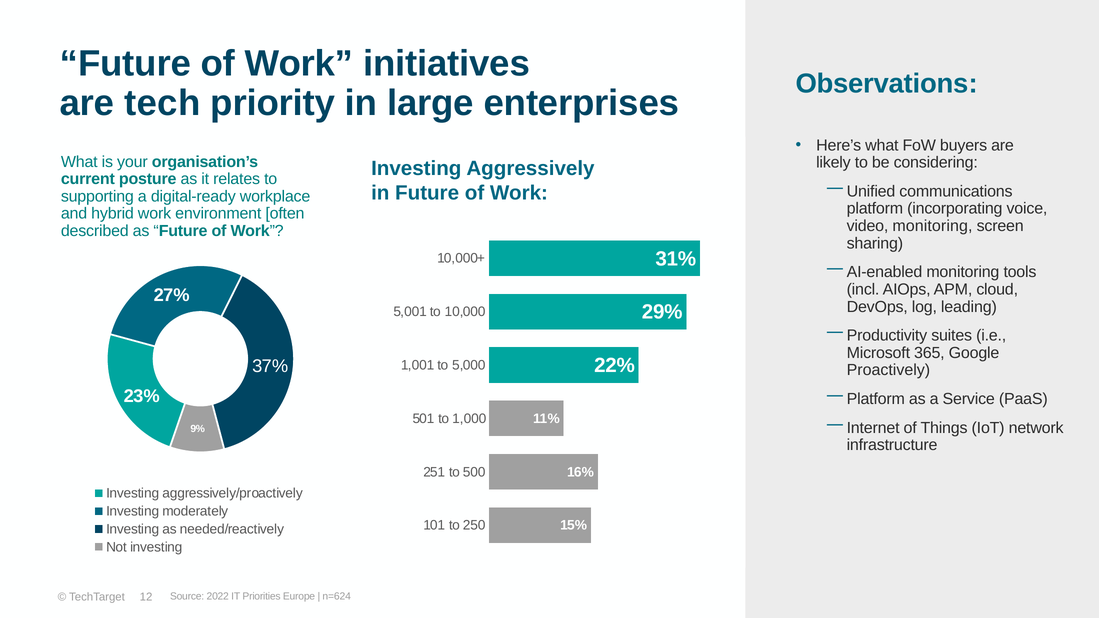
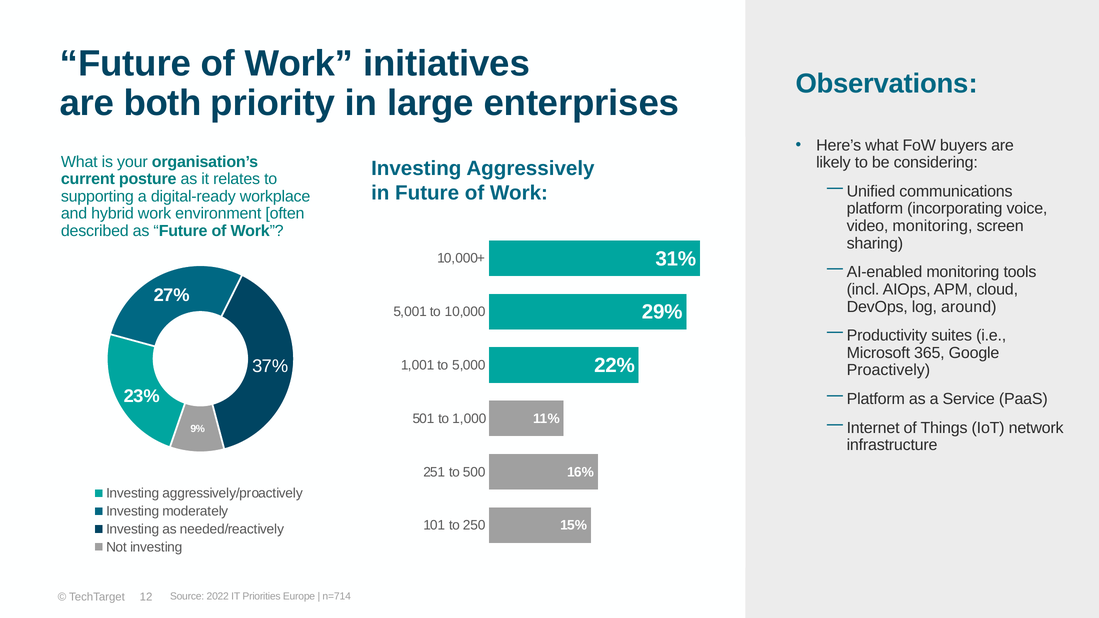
tech: tech -> both
leading: leading -> around
n=624: n=624 -> n=714
